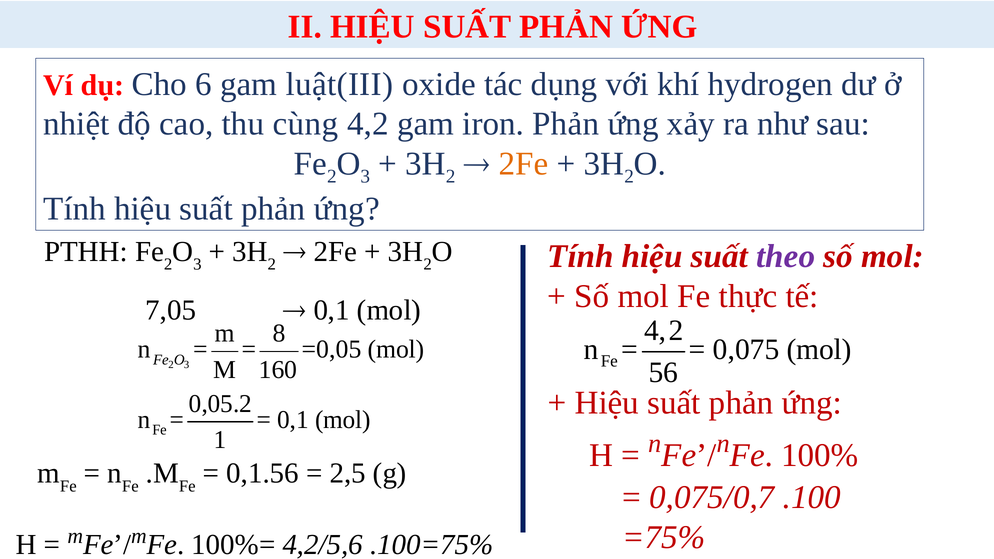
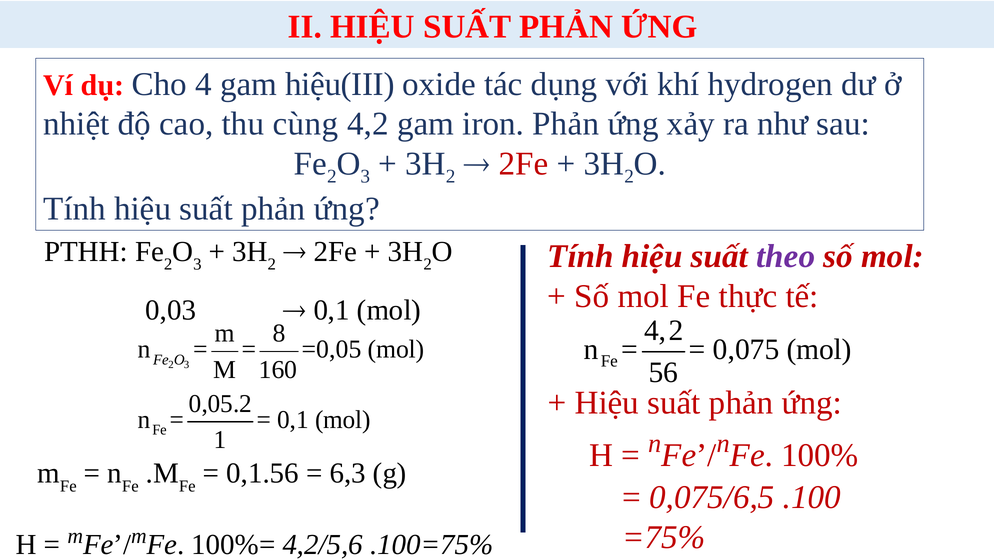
6: 6 -> 4
luật(III: luật(III -> hiệu(III
2Fe at (523, 164) colour: orange -> red
7,05: 7,05 -> 0,03
2,5: 2,5 -> 6,3
0,075/0,7: 0,075/0,7 -> 0,075/6,5
